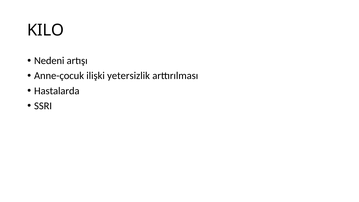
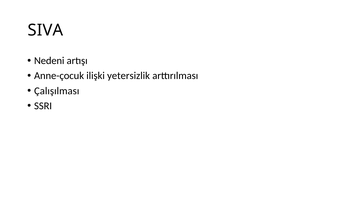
KILO: KILO -> SIVA
Hastalarda: Hastalarda -> Çalışılması
